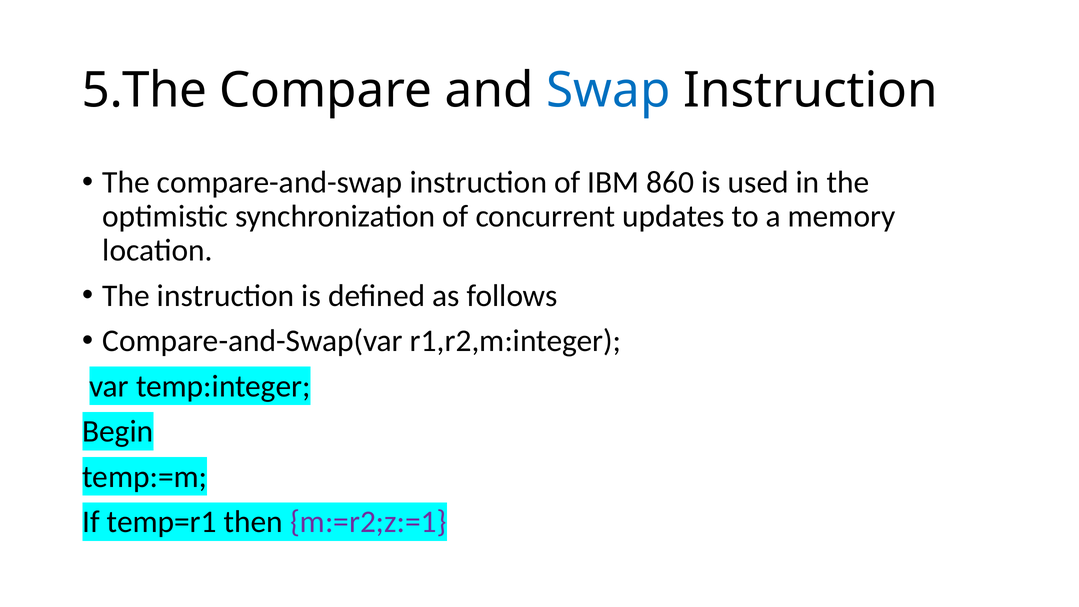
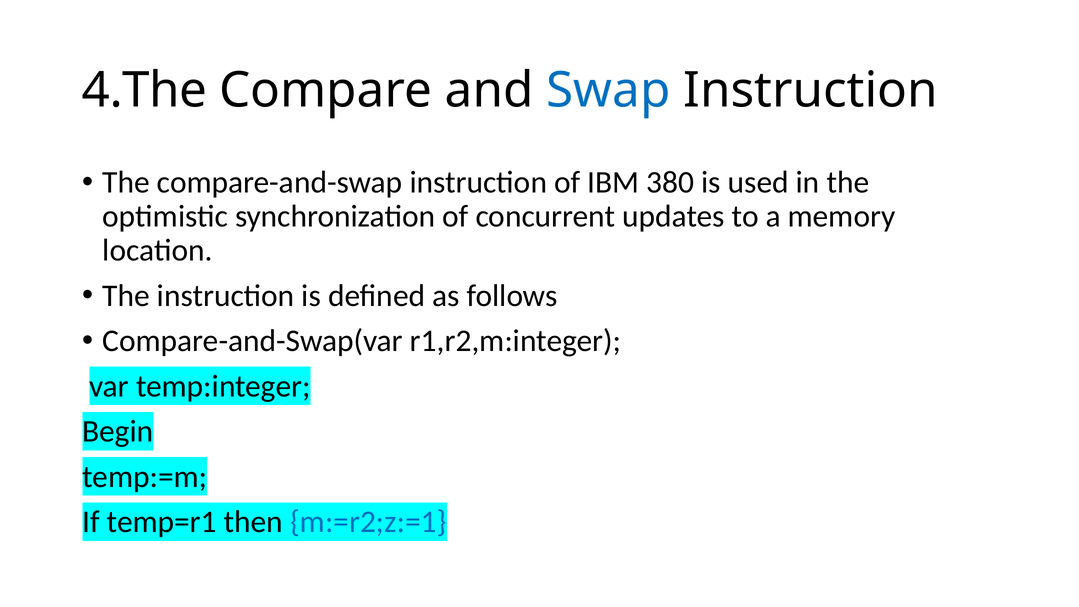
5.The: 5.The -> 4.The
860: 860 -> 380
m:=r2;z:=1 colour: purple -> blue
